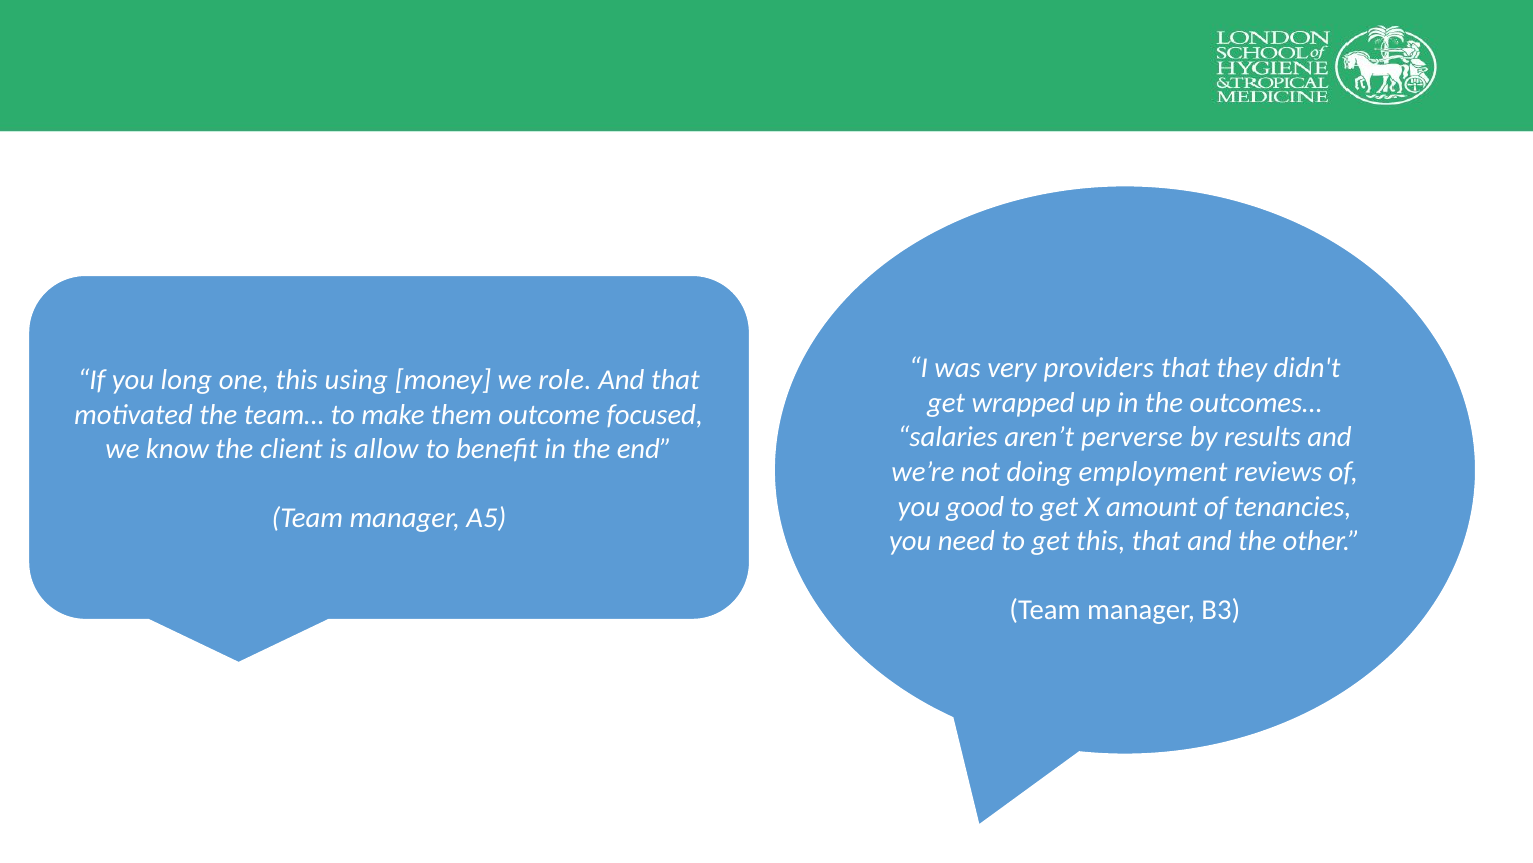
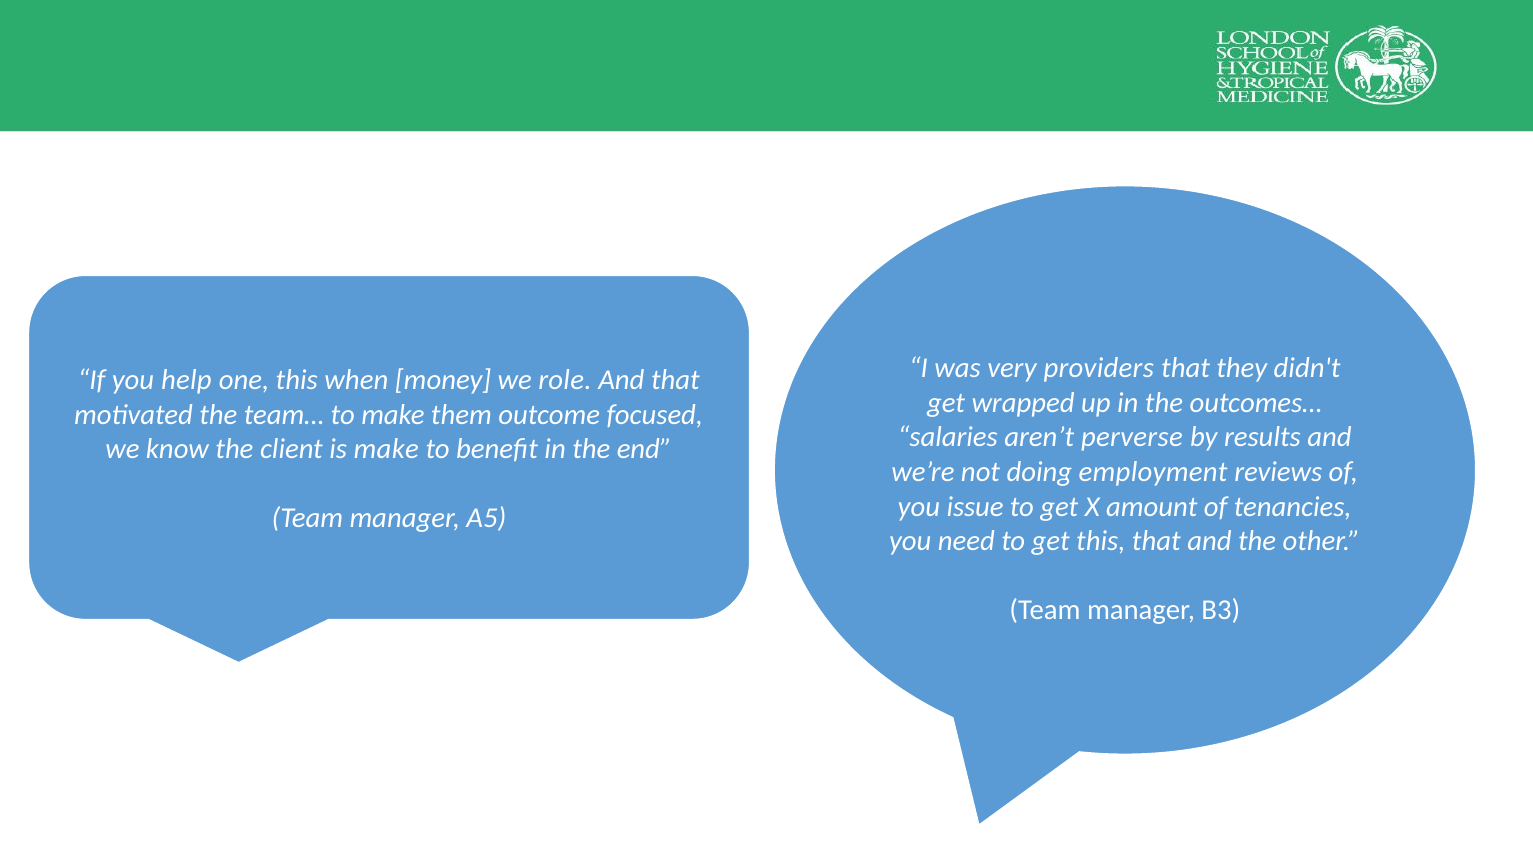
long: long -> help
using: using -> when
is allow: allow -> make
good: good -> issue
